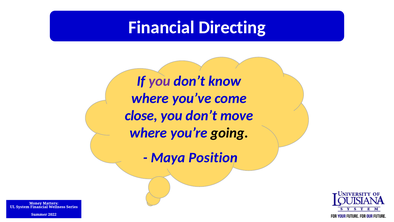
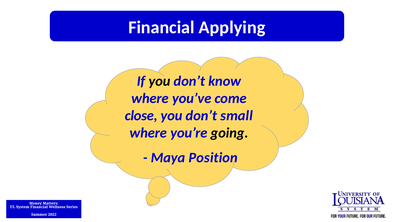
Directing: Directing -> Applying
you at (160, 81) colour: purple -> black
move: move -> small
